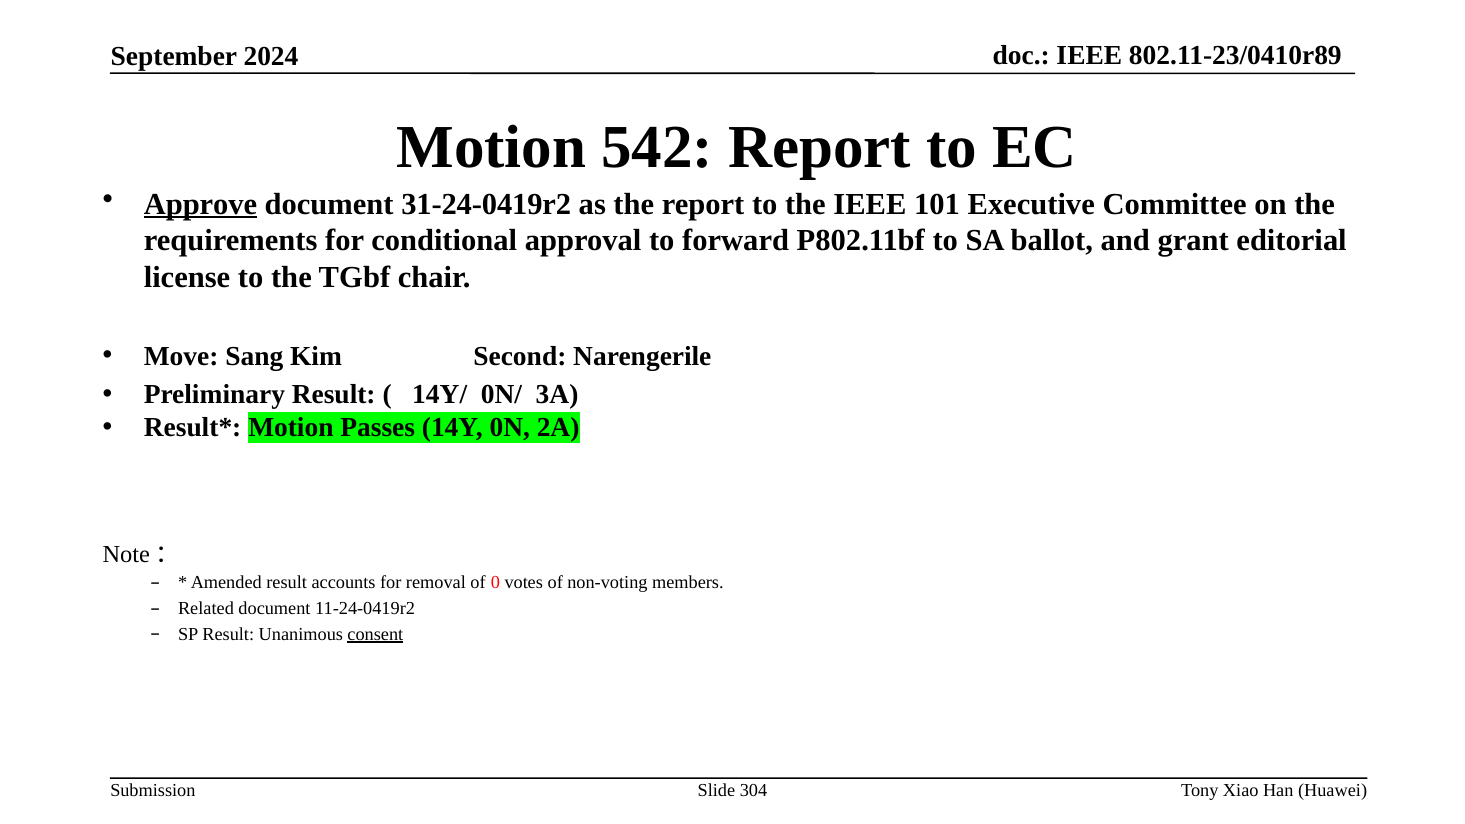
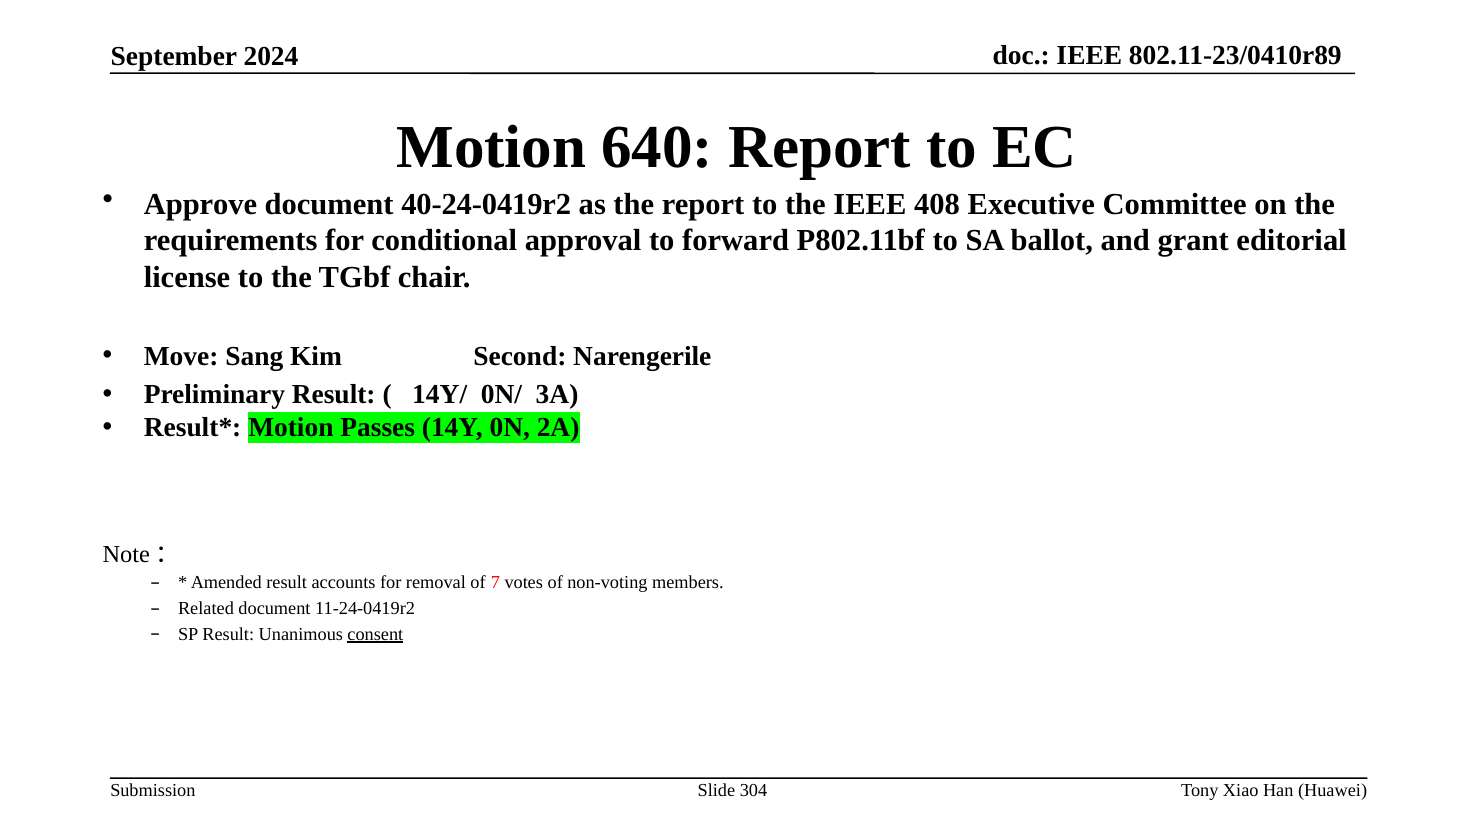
542: 542 -> 640
Approve underline: present -> none
31-24-0419r2: 31-24-0419r2 -> 40-24-0419r2
101: 101 -> 408
0: 0 -> 7
